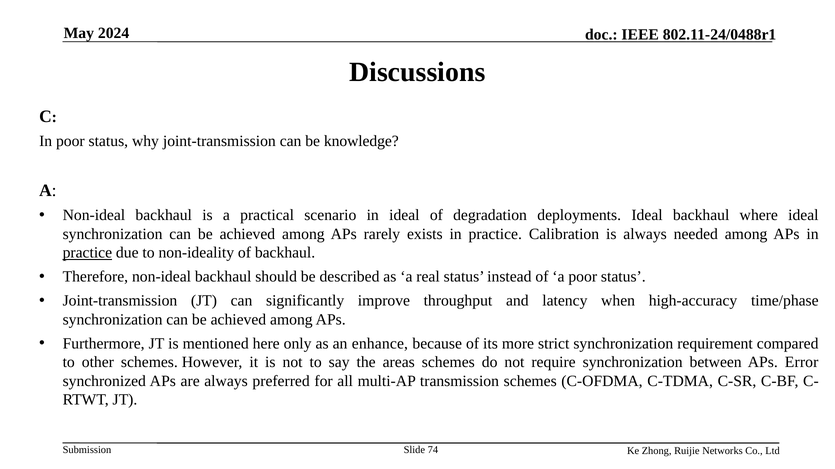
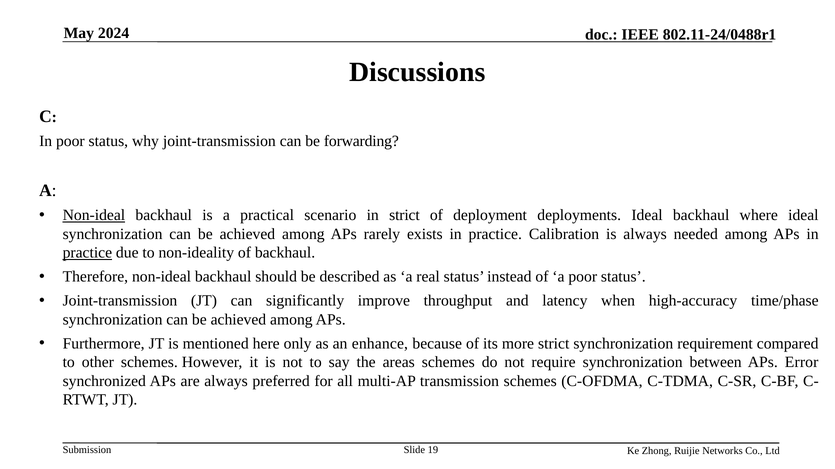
knowledge: knowledge -> forwarding
Non-ideal at (94, 216) underline: none -> present
in ideal: ideal -> strict
degradation: degradation -> deployment
74: 74 -> 19
